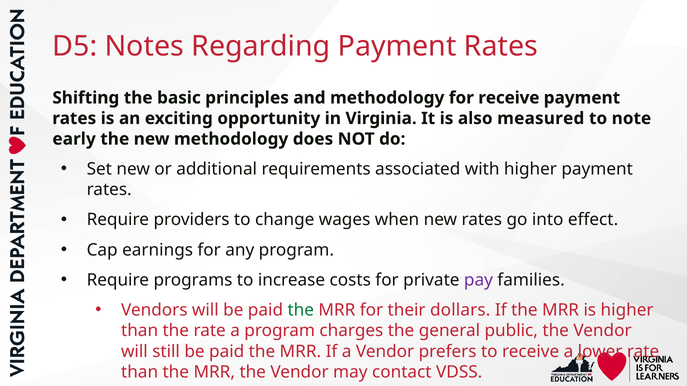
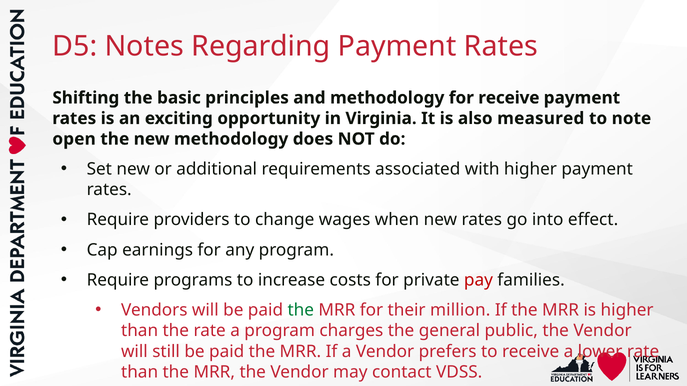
early: early -> open
pay colour: purple -> red
dollars: dollars -> million
